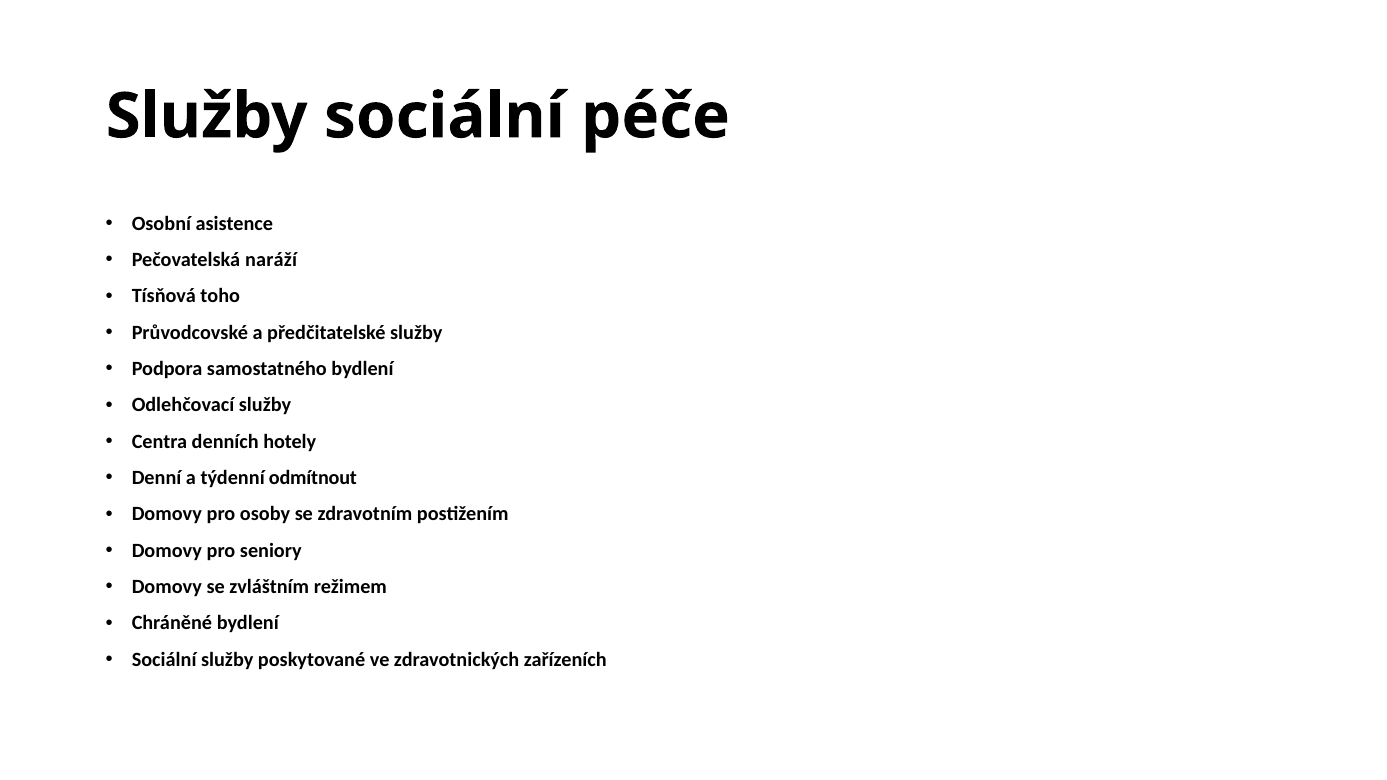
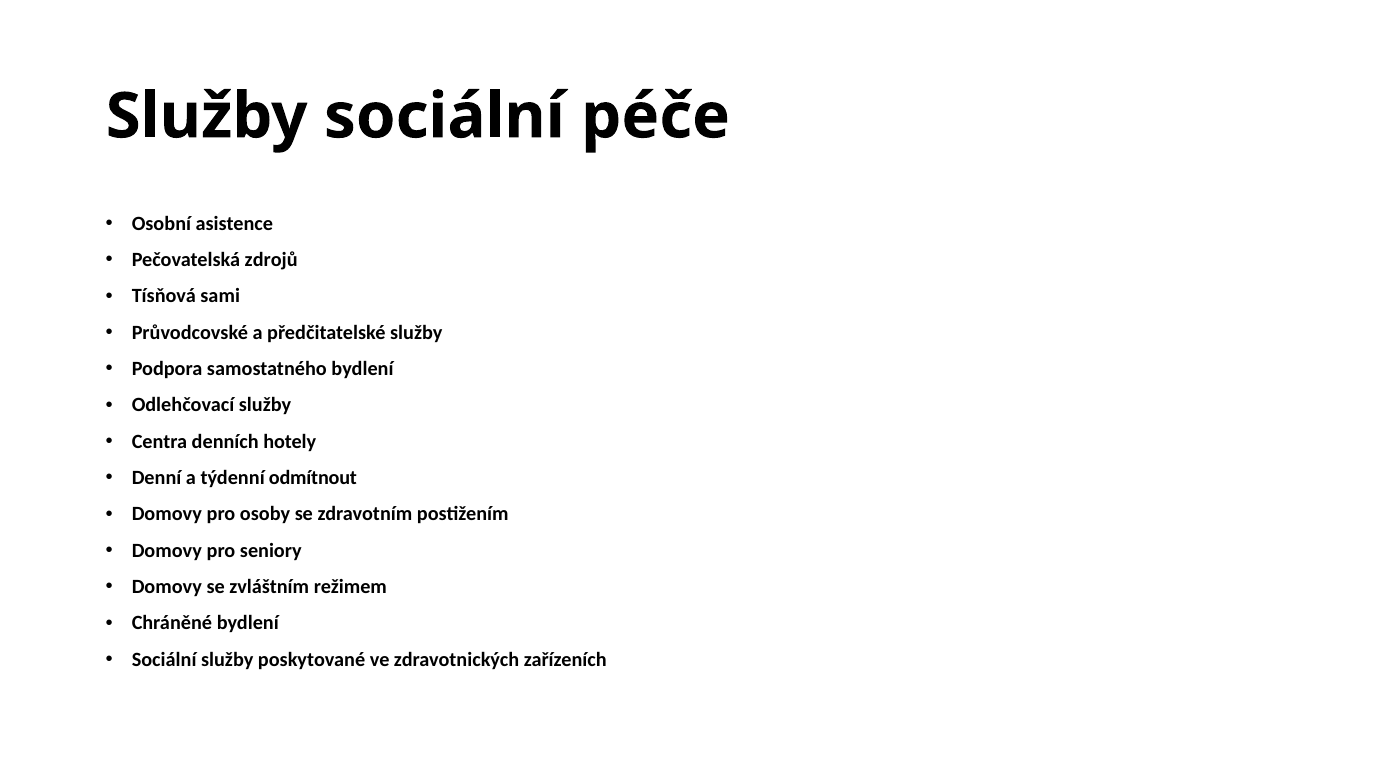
naráží: naráží -> zdrojů
toho: toho -> sami
